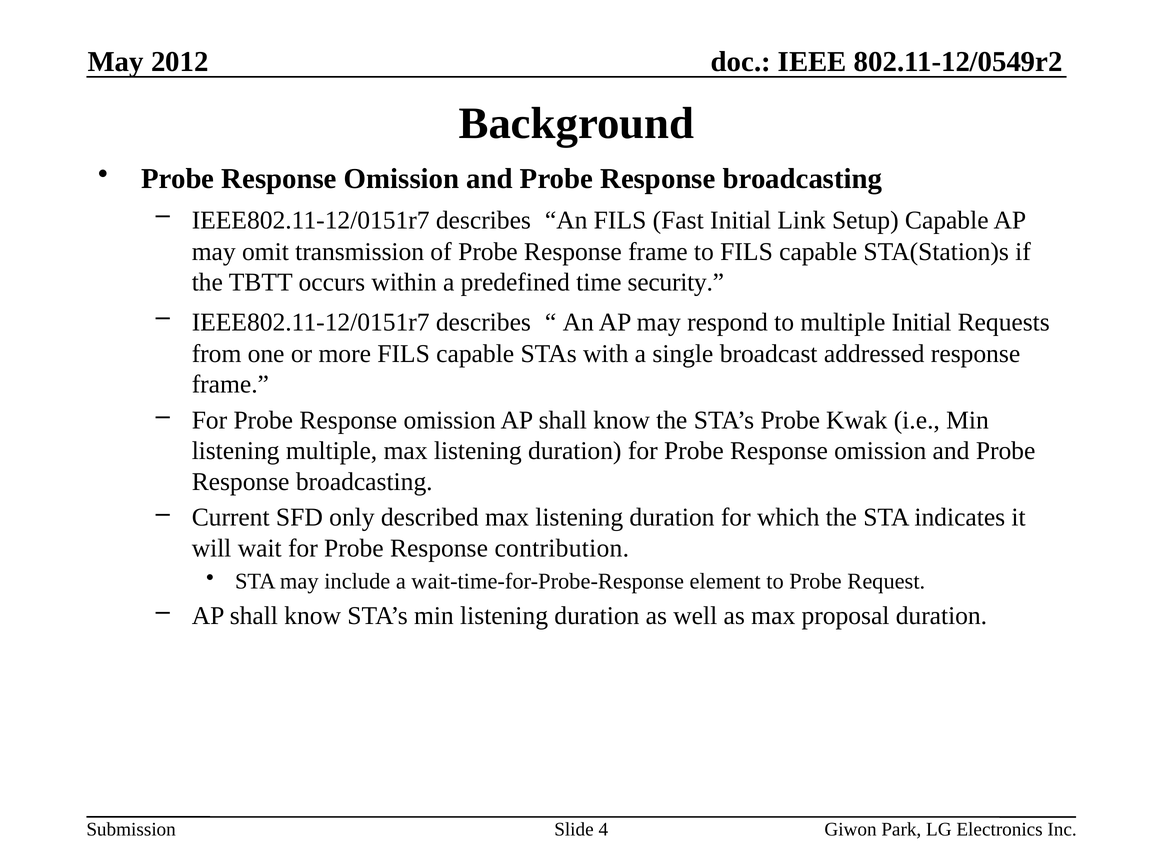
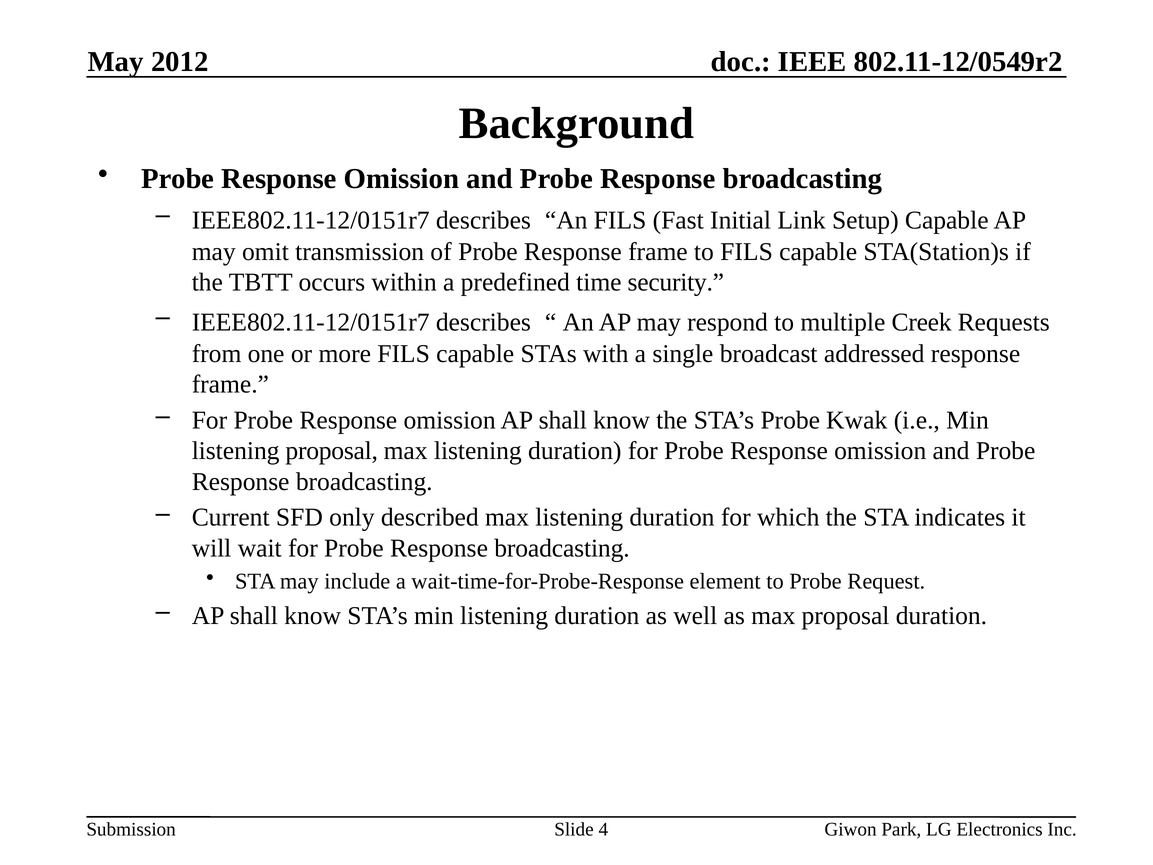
multiple Initial: Initial -> Creek
listening multiple: multiple -> proposal
for Probe Response contribution: contribution -> broadcasting
